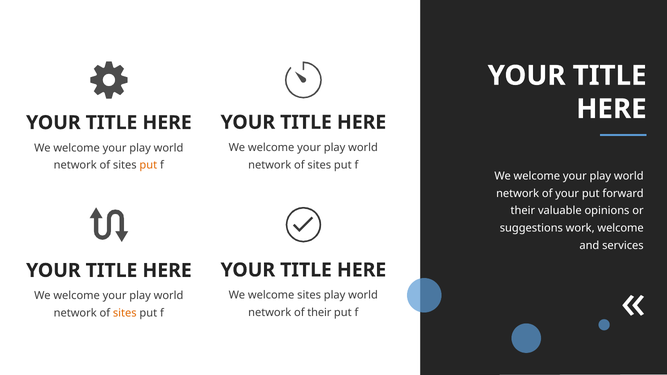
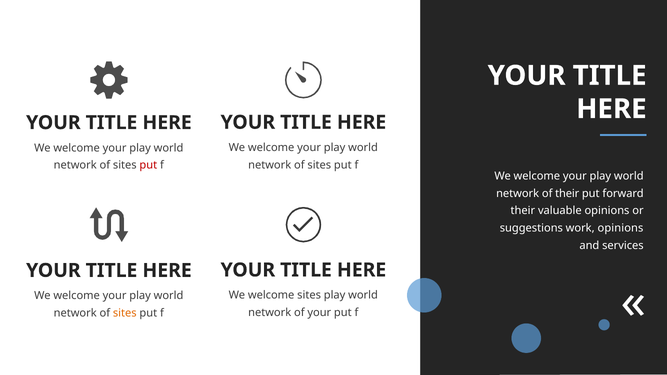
put at (148, 165) colour: orange -> red
of your: your -> their
work welcome: welcome -> opinions
of their: their -> your
